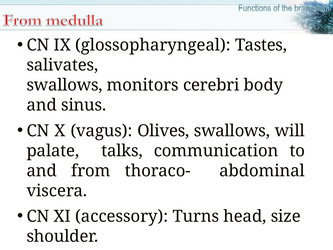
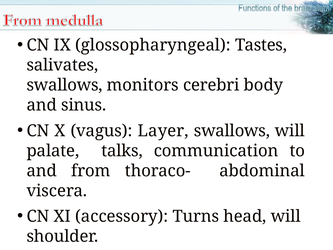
Olives: Olives -> Layer
head size: size -> will
